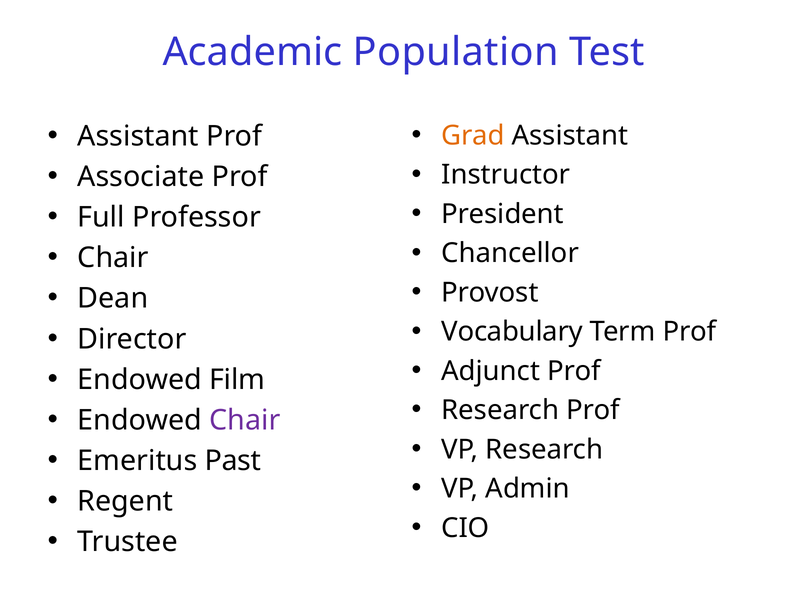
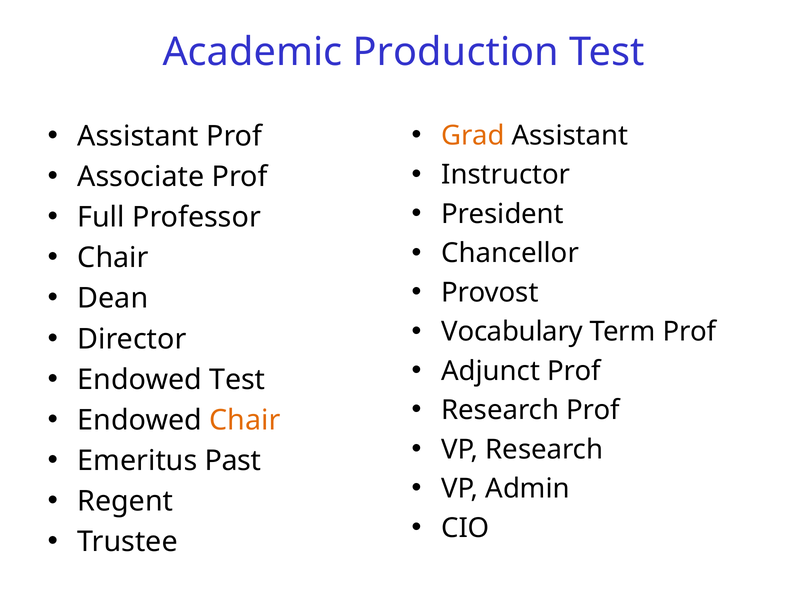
Population: Population -> Production
Endowed Film: Film -> Test
Chair at (245, 421) colour: purple -> orange
